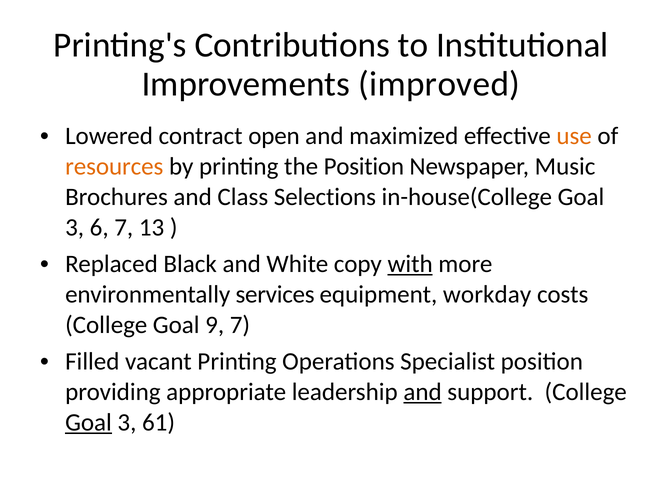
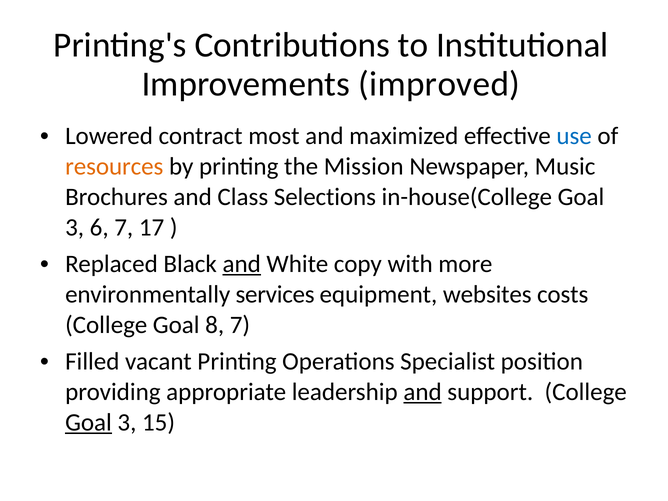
open: open -> most
use colour: orange -> blue
the Position: Position -> Mission
13: 13 -> 17
and at (242, 264) underline: none -> present
with underline: present -> none
workday: workday -> websites
9: 9 -> 8
61: 61 -> 15
